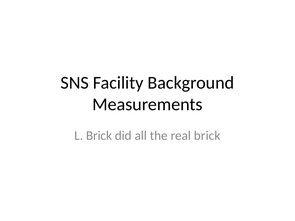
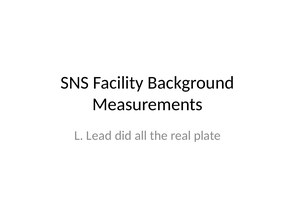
L Brick: Brick -> Lead
real brick: brick -> plate
